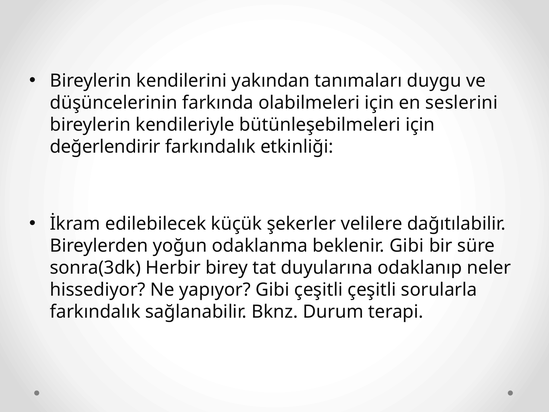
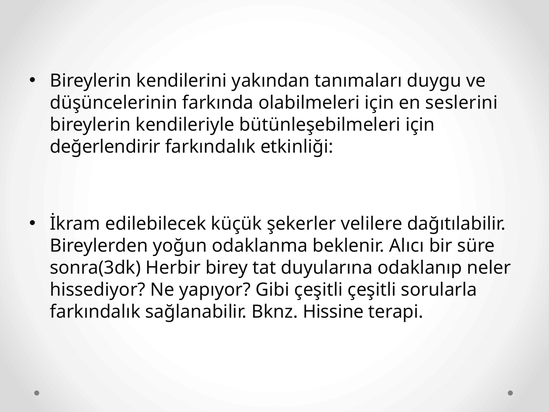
beklenir Gibi: Gibi -> Alıcı
Durum: Durum -> Hissine
